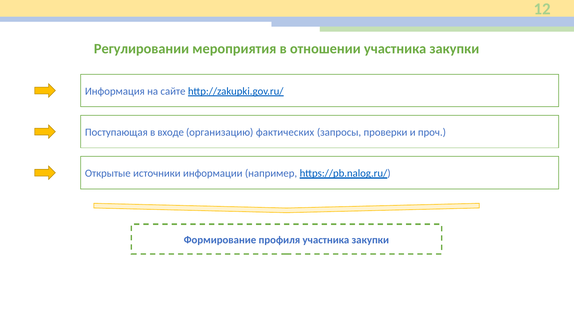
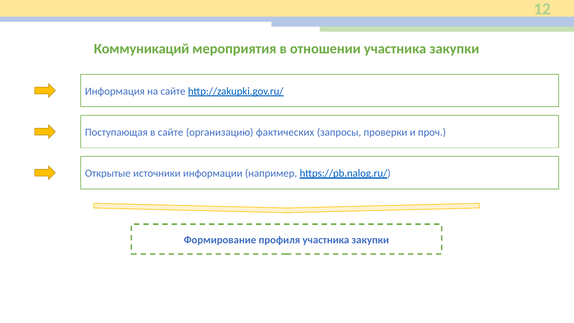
Регулировании: Регулировании -> Коммуникаций
в входе: входе -> сайте
